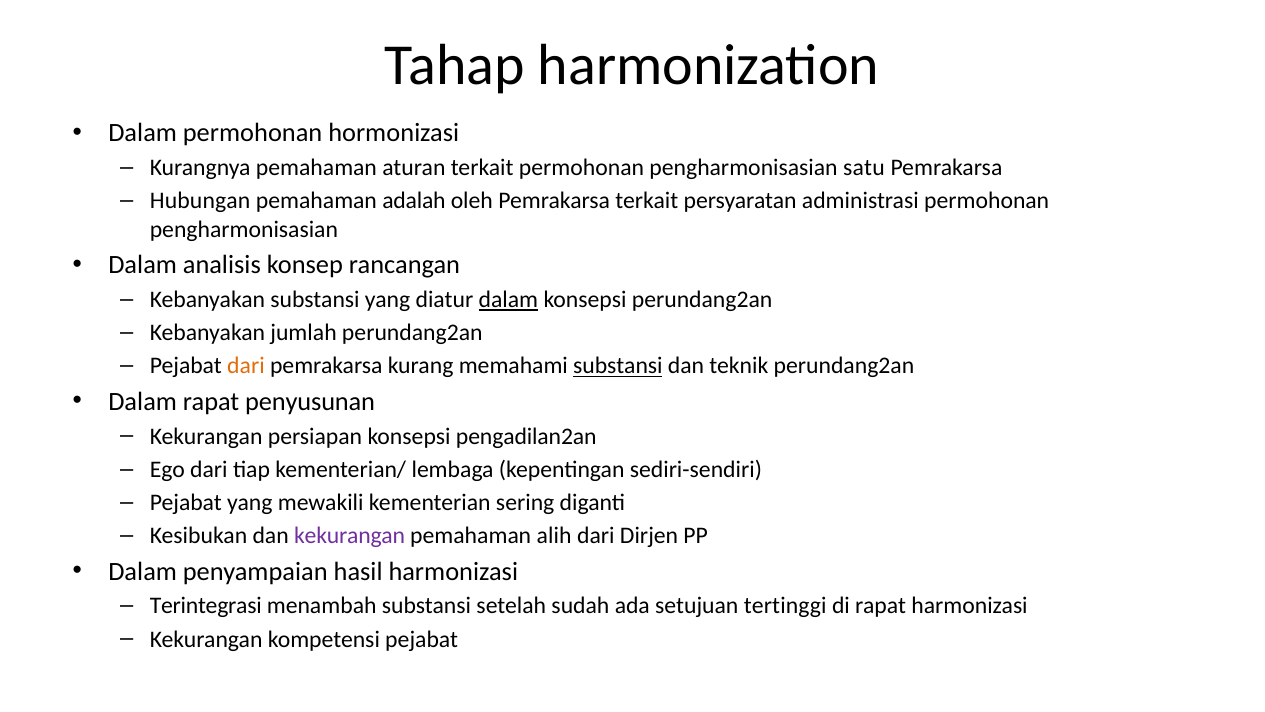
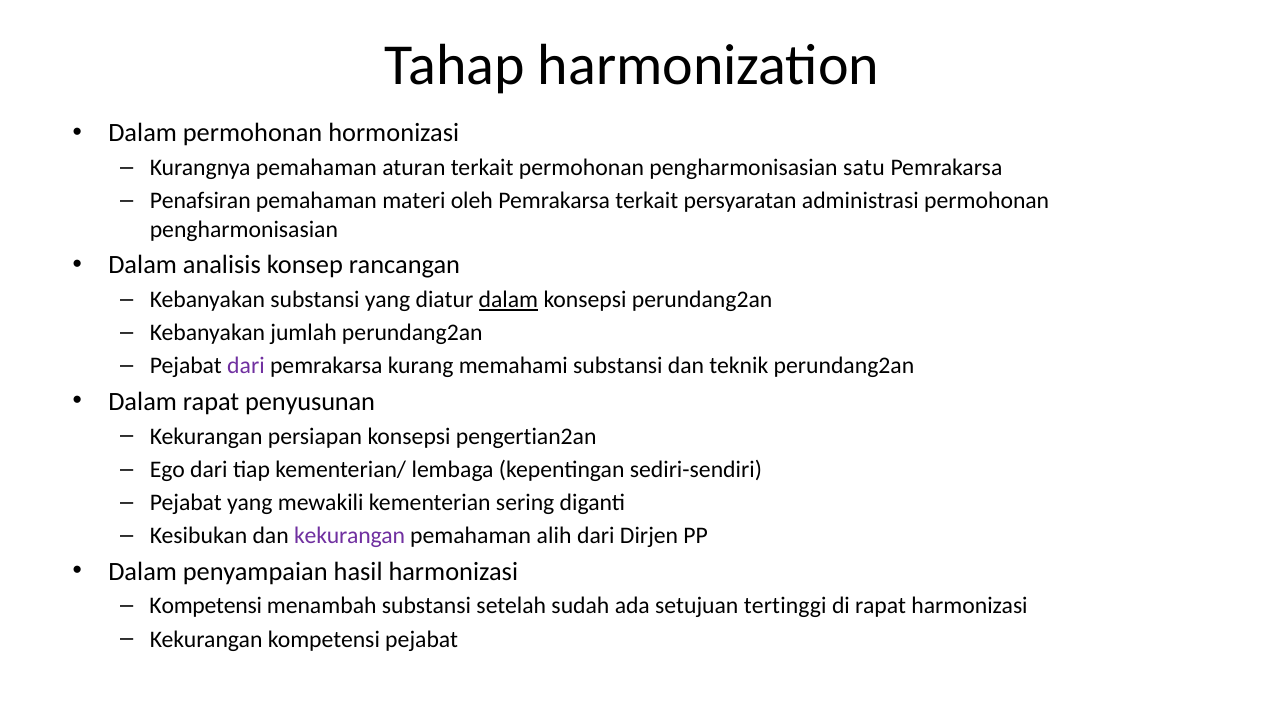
Hubungan: Hubungan -> Penafsiran
adalah: adalah -> materi
dari at (246, 366) colour: orange -> purple
substansi at (618, 366) underline: present -> none
pengadilan2an: pengadilan2an -> pengertian2an
Terintegrasi at (206, 606): Terintegrasi -> Kompetensi
